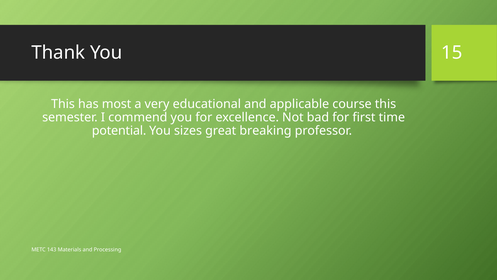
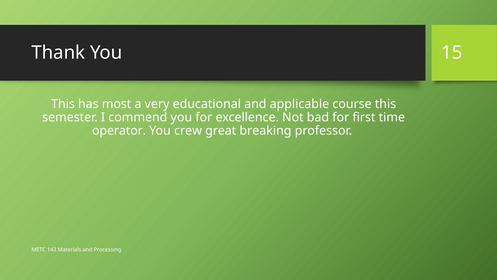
potential: potential -> operator
sizes: sizes -> crew
